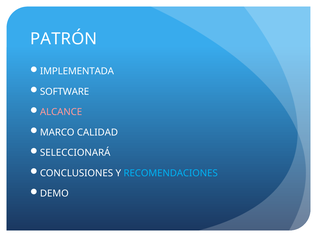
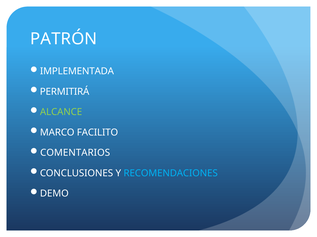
SOFTWARE: SOFTWARE -> PERMITIRÁ
ALCANCE colour: pink -> light green
CALIDAD: CALIDAD -> FACILITO
SELECCIONARÁ: SELECCIONARÁ -> COMENTARIOS
